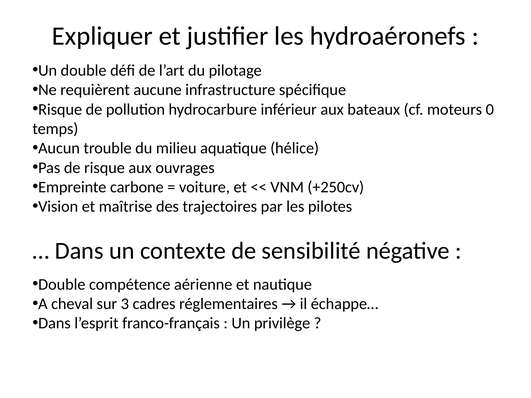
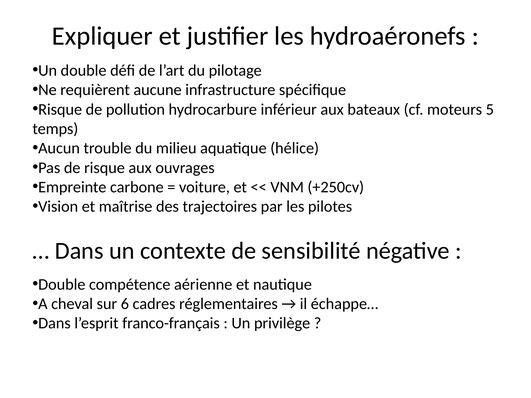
0: 0 -> 5
3: 3 -> 6
